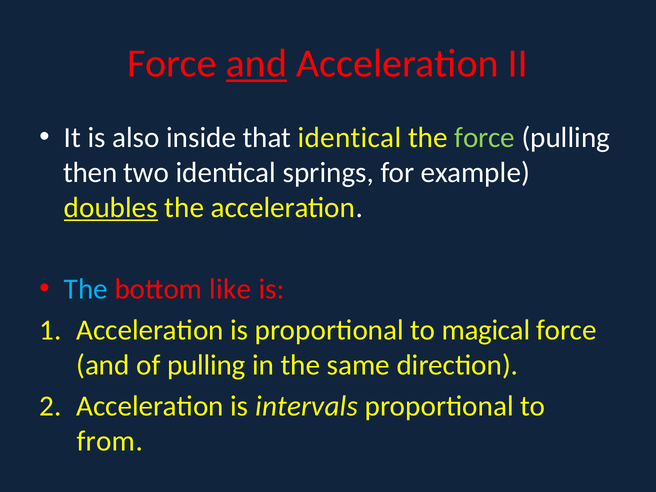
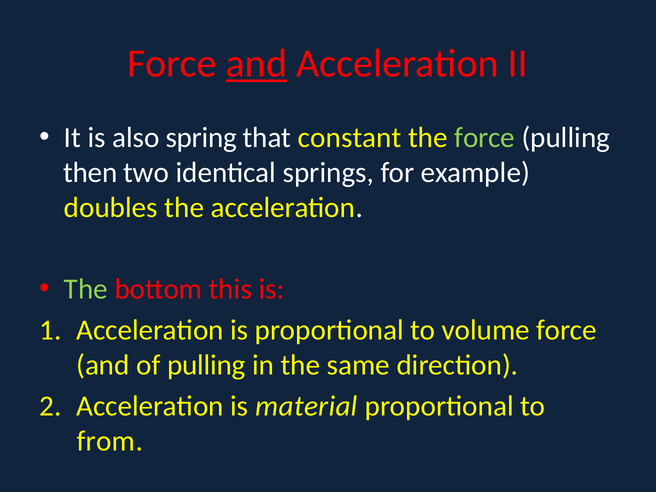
inside: inside -> spring
that identical: identical -> constant
doubles underline: present -> none
The at (86, 289) colour: light blue -> light green
like: like -> this
magical: magical -> volume
intervals: intervals -> material
